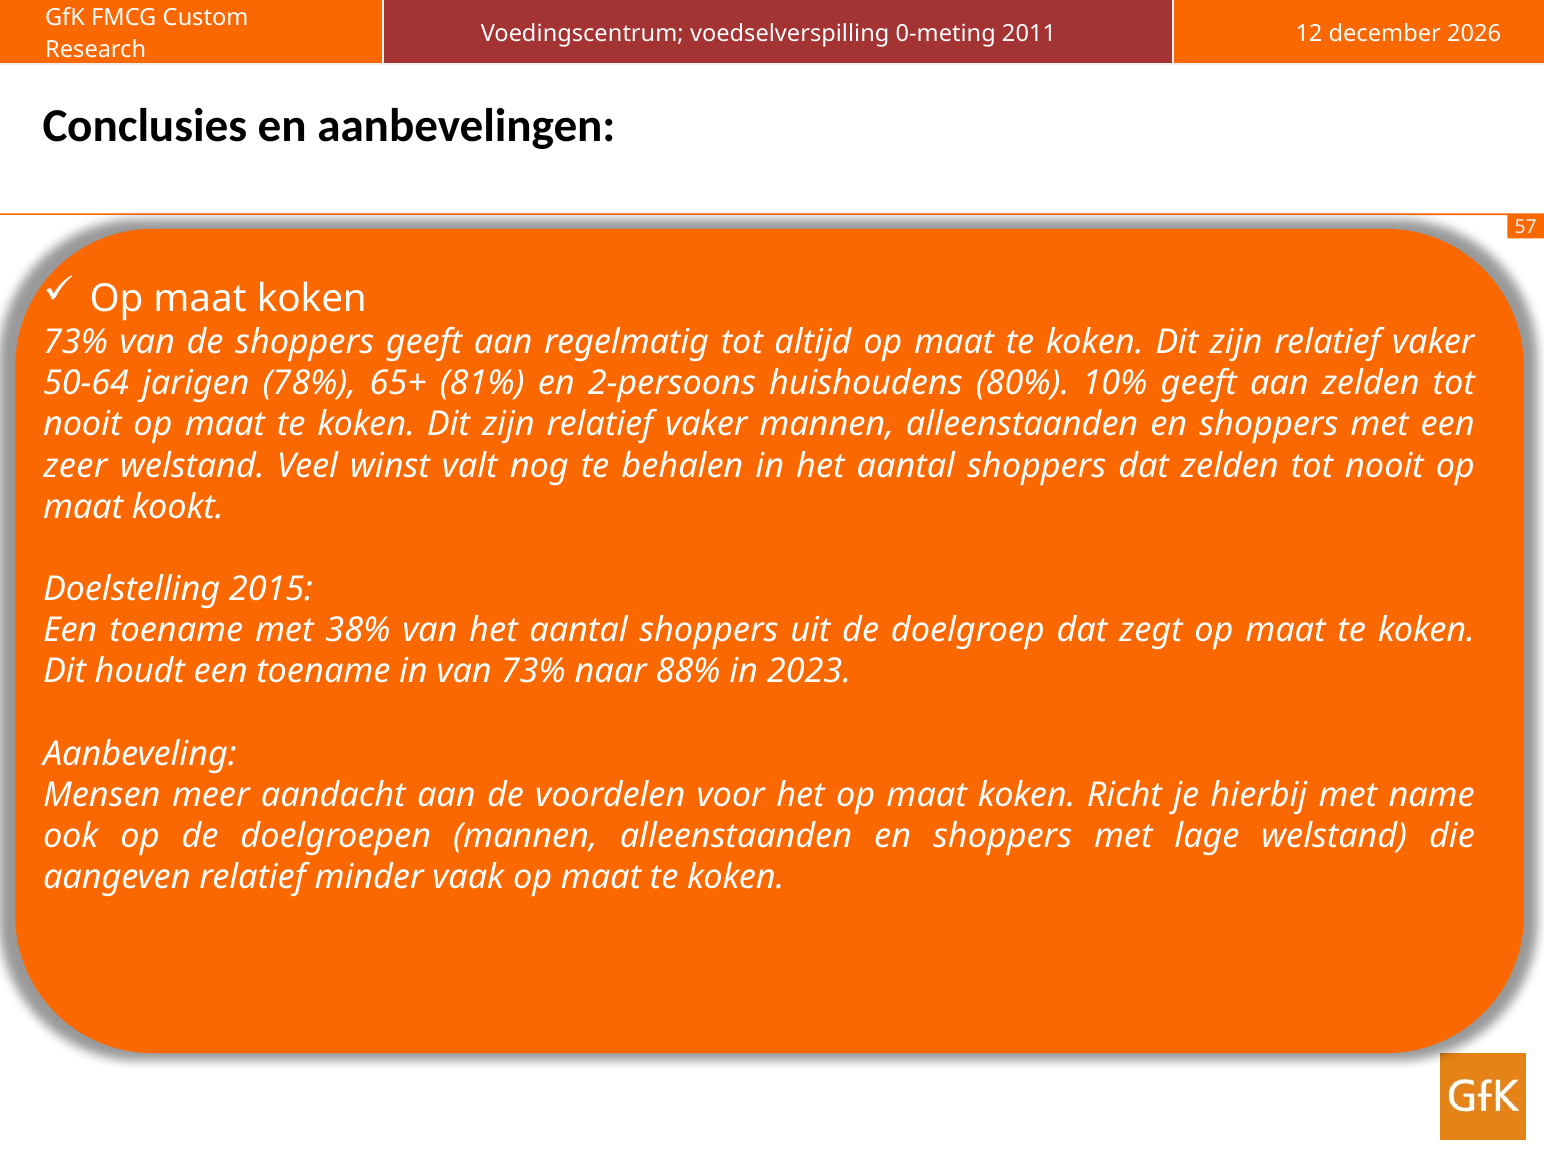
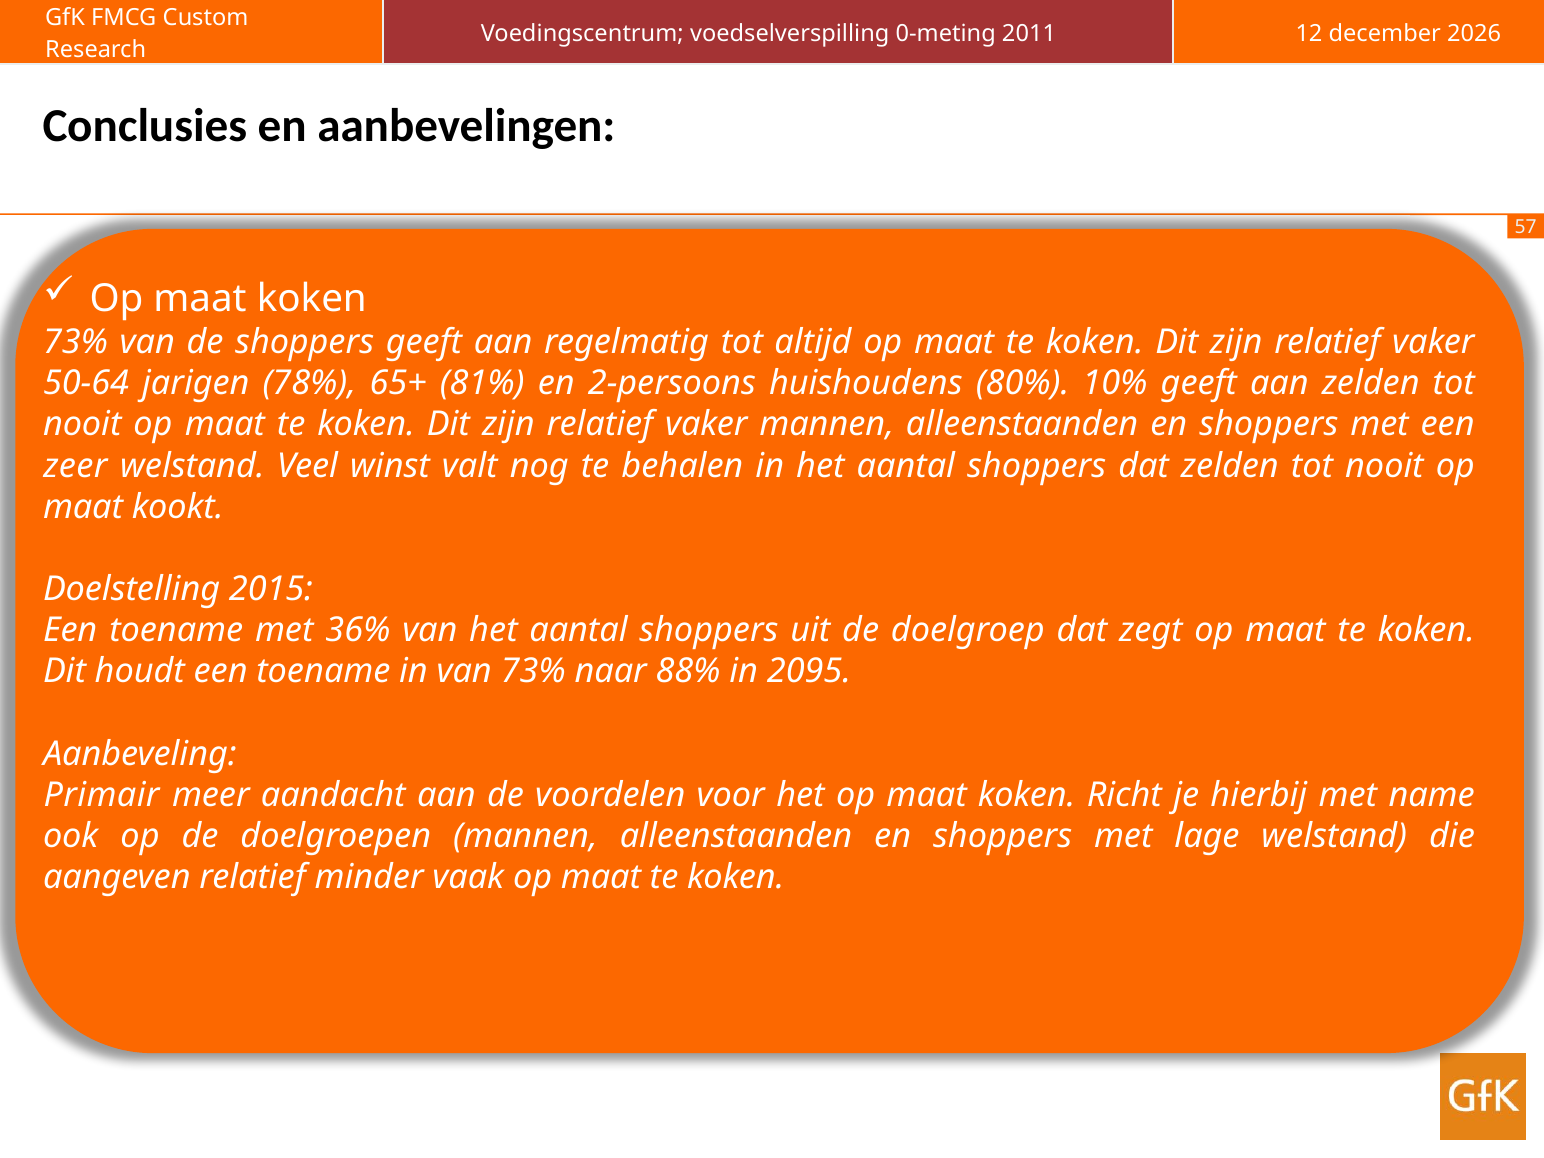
38%: 38% -> 36%
2023: 2023 -> 2095
Mensen: Mensen -> Primair
